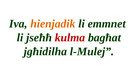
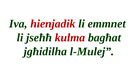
hienjadik colour: orange -> red
